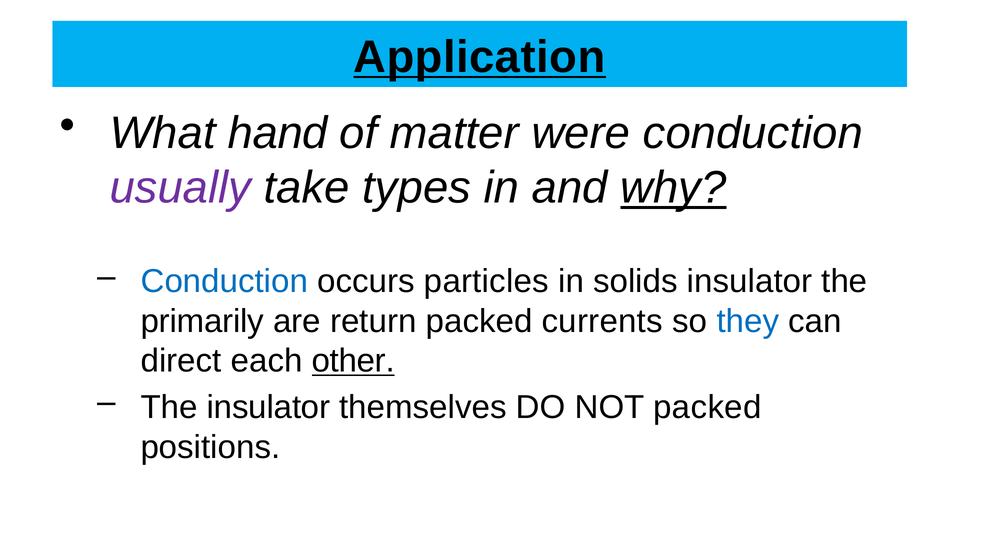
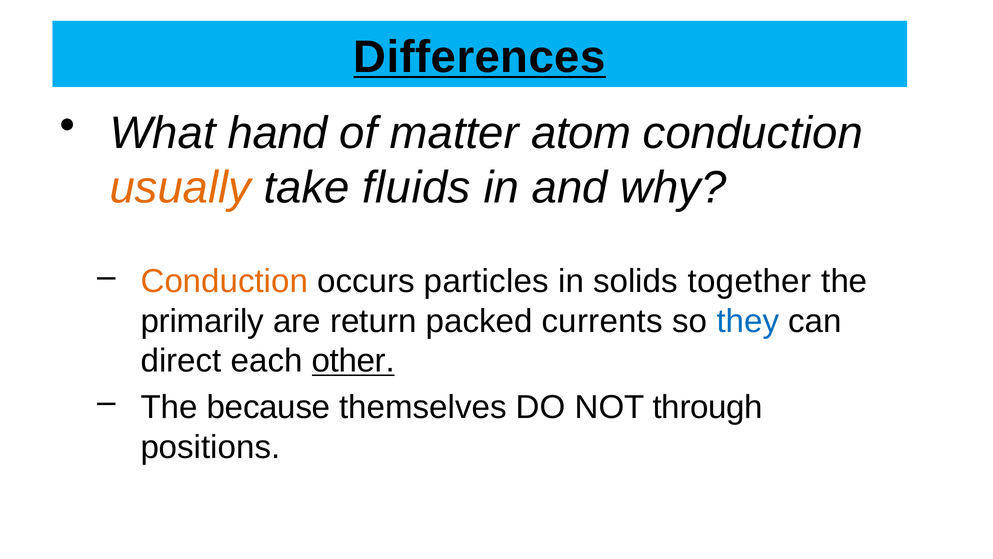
Application: Application -> Differences
were: were -> atom
usually colour: purple -> orange
types: types -> fluids
why underline: present -> none
Conduction at (224, 281) colour: blue -> orange
solids insulator: insulator -> together
The insulator: insulator -> because
NOT packed: packed -> through
